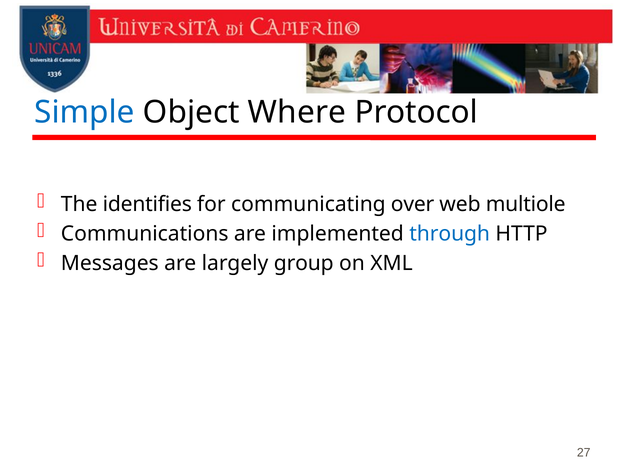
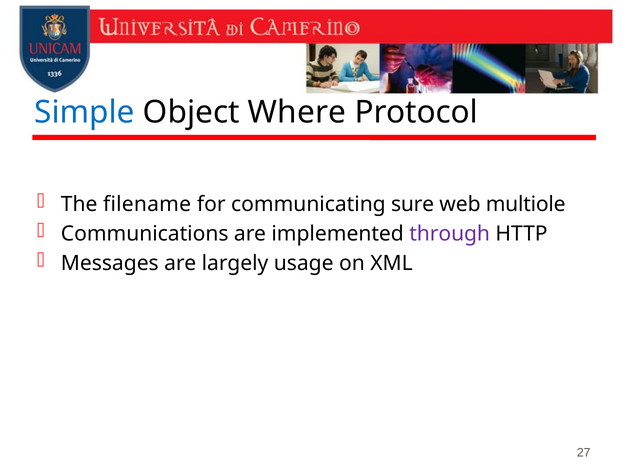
identifies: identifies -> filename
over: over -> sure
through colour: blue -> purple
group: group -> usage
